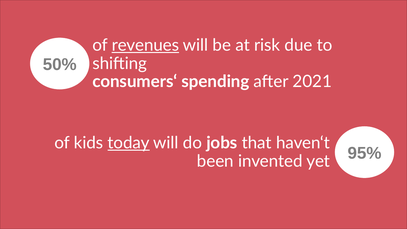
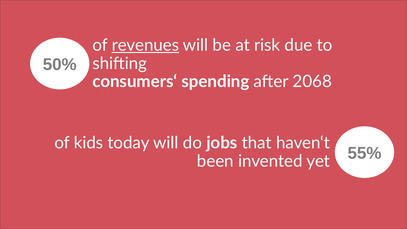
2021: 2021 -> 2068
today underline: present -> none
95%: 95% -> 55%
